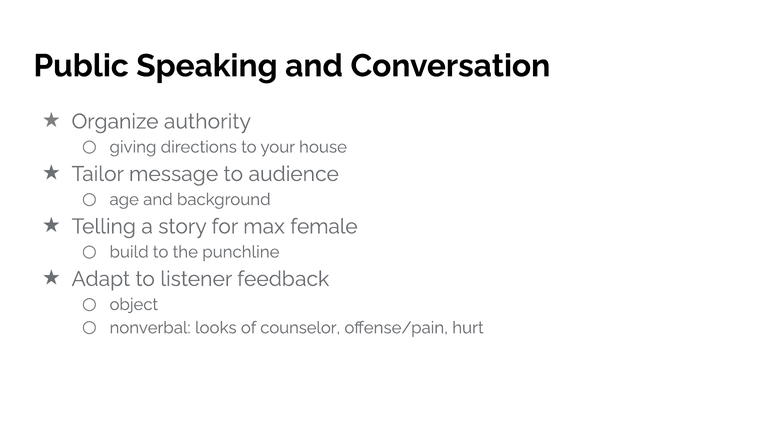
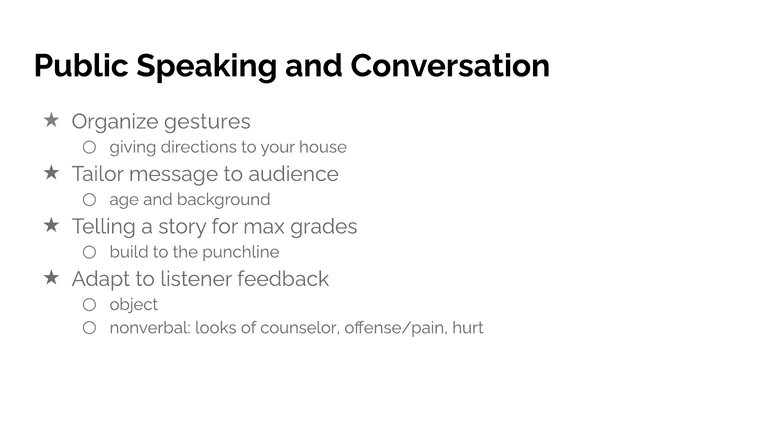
authority: authority -> gestures
female: female -> grades
